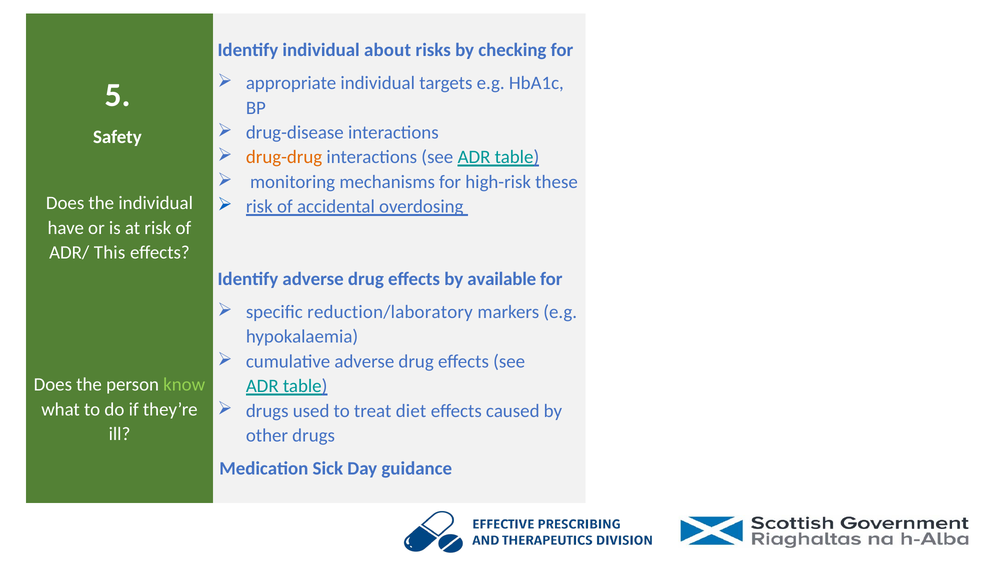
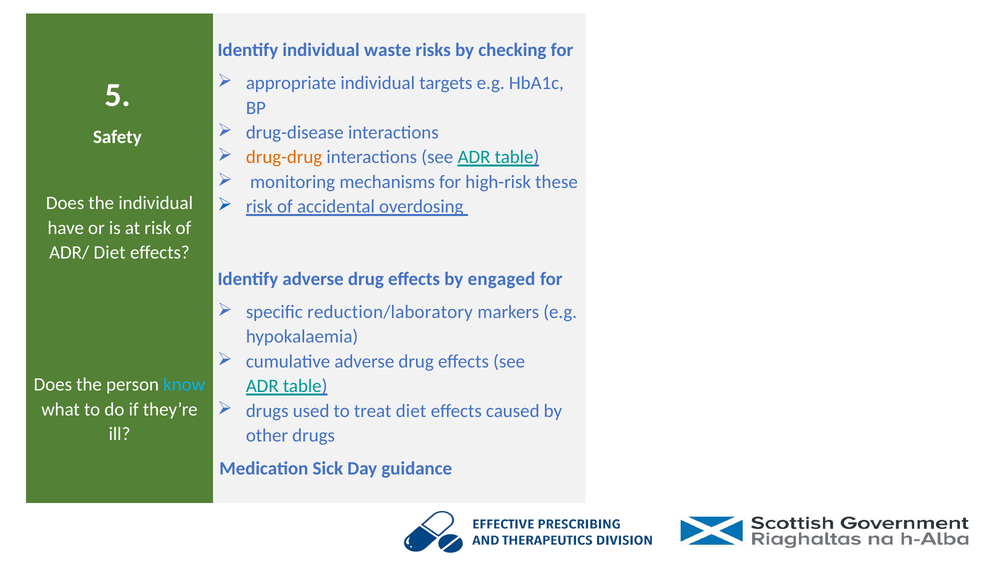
about: about -> waste
ADR/ This: This -> Diet
available: available -> engaged
know colour: light green -> light blue
